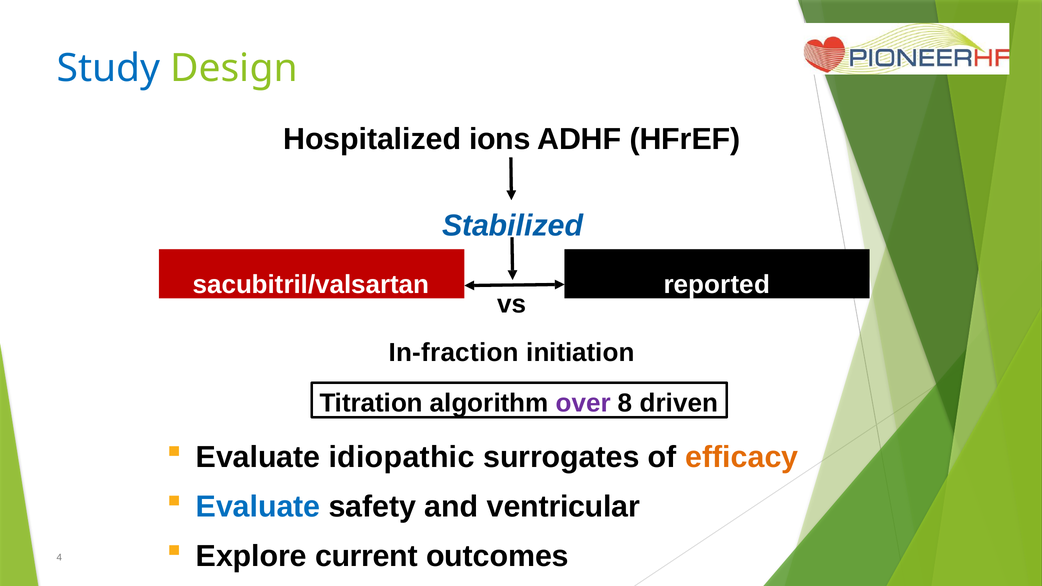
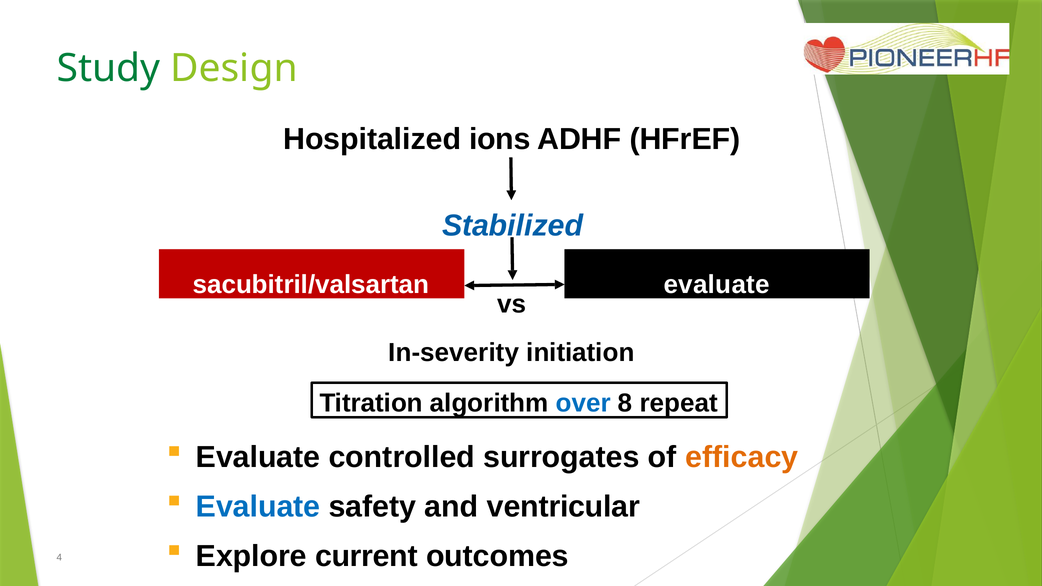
Study colour: blue -> green
sacubitril/valsartan reported: reported -> evaluate
In-fraction: In-fraction -> In-severity
over colour: purple -> blue
driven: driven -> repeat
idiopathic: idiopathic -> controlled
